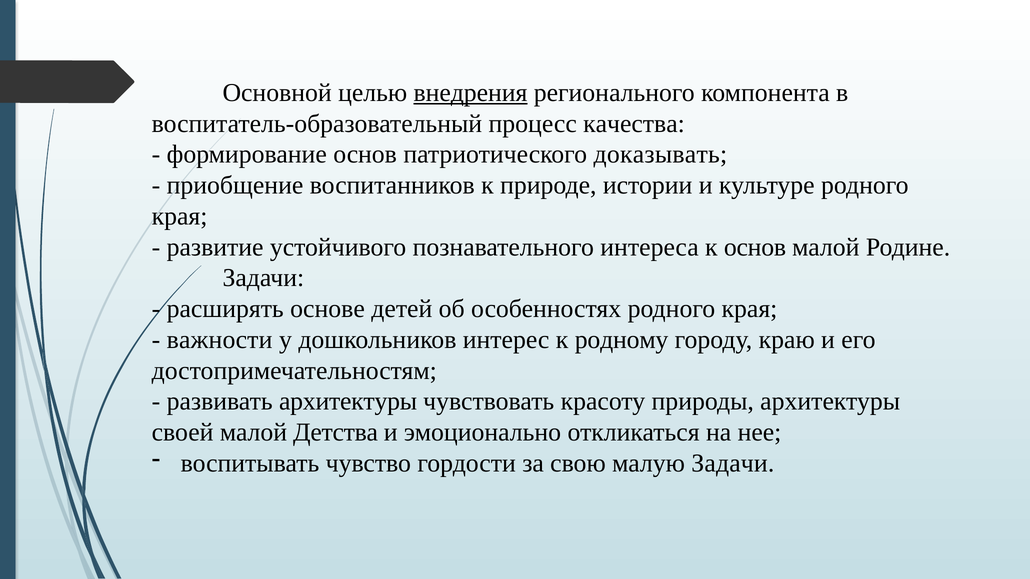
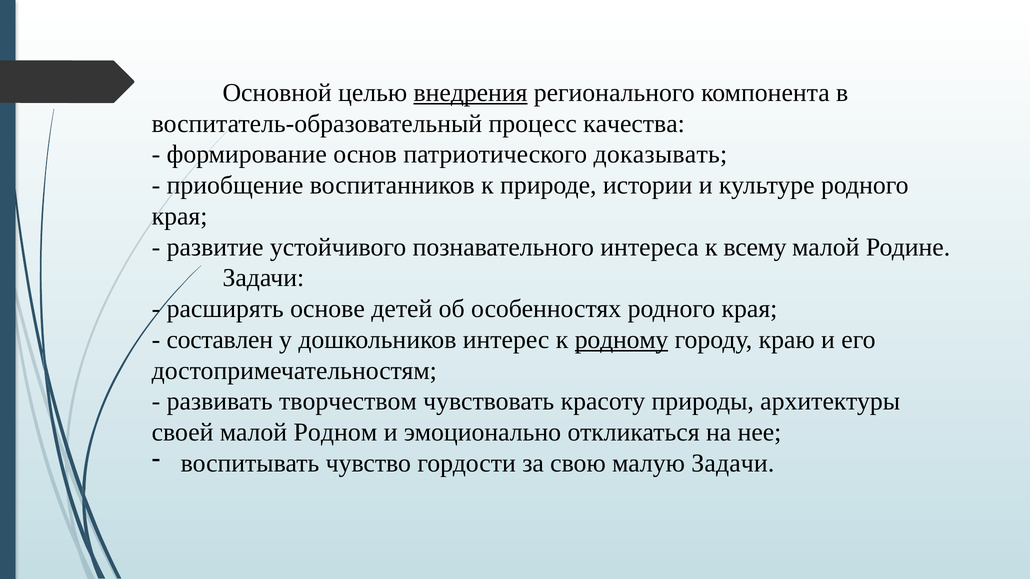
к основ: основ -> всему
важности: важности -> составлен
родному underline: none -> present
развивать архитектуры: архитектуры -> творчеством
Детства: Детства -> Родном
